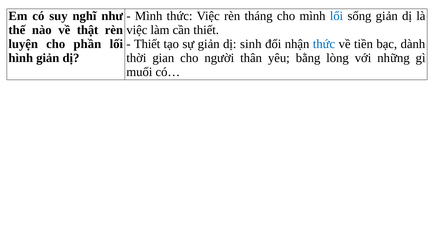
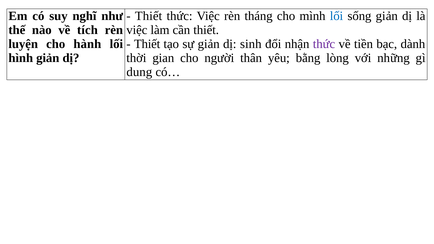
Mình at (149, 16): Mình -> Thiết
thật: thật -> tích
phần: phần -> hành
thức at (324, 44) colour: blue -> purple
muối: muối -> dung
